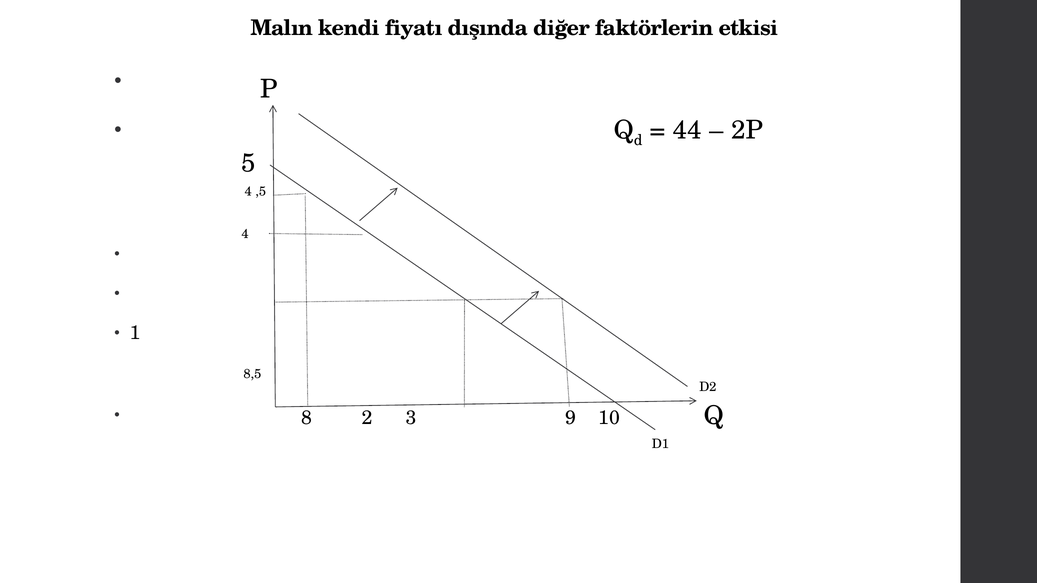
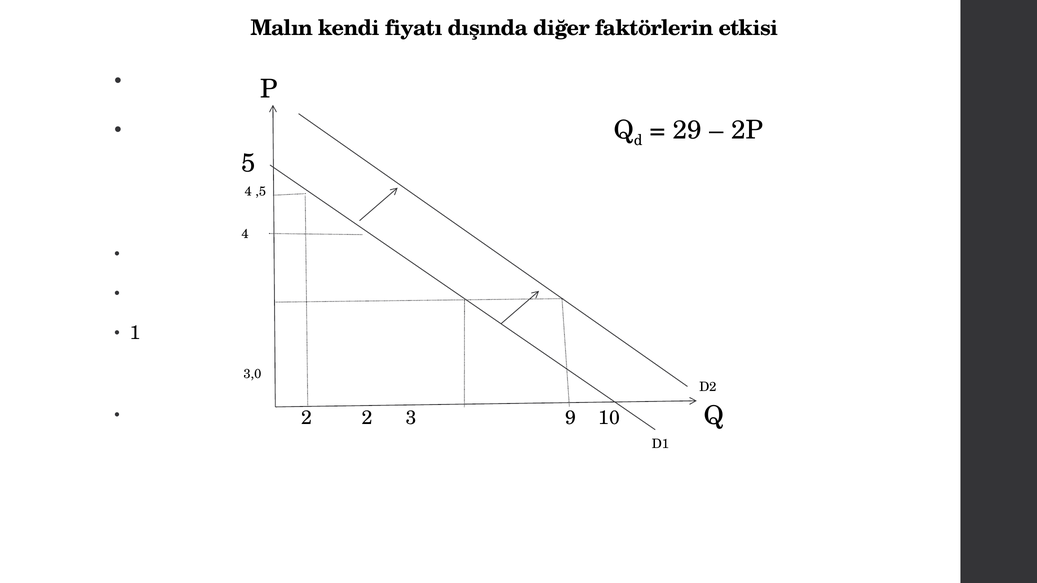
44: 44 -> 29
8,5: 8,5 -> 3,0
8 at (307, 418): 8 -> 2
